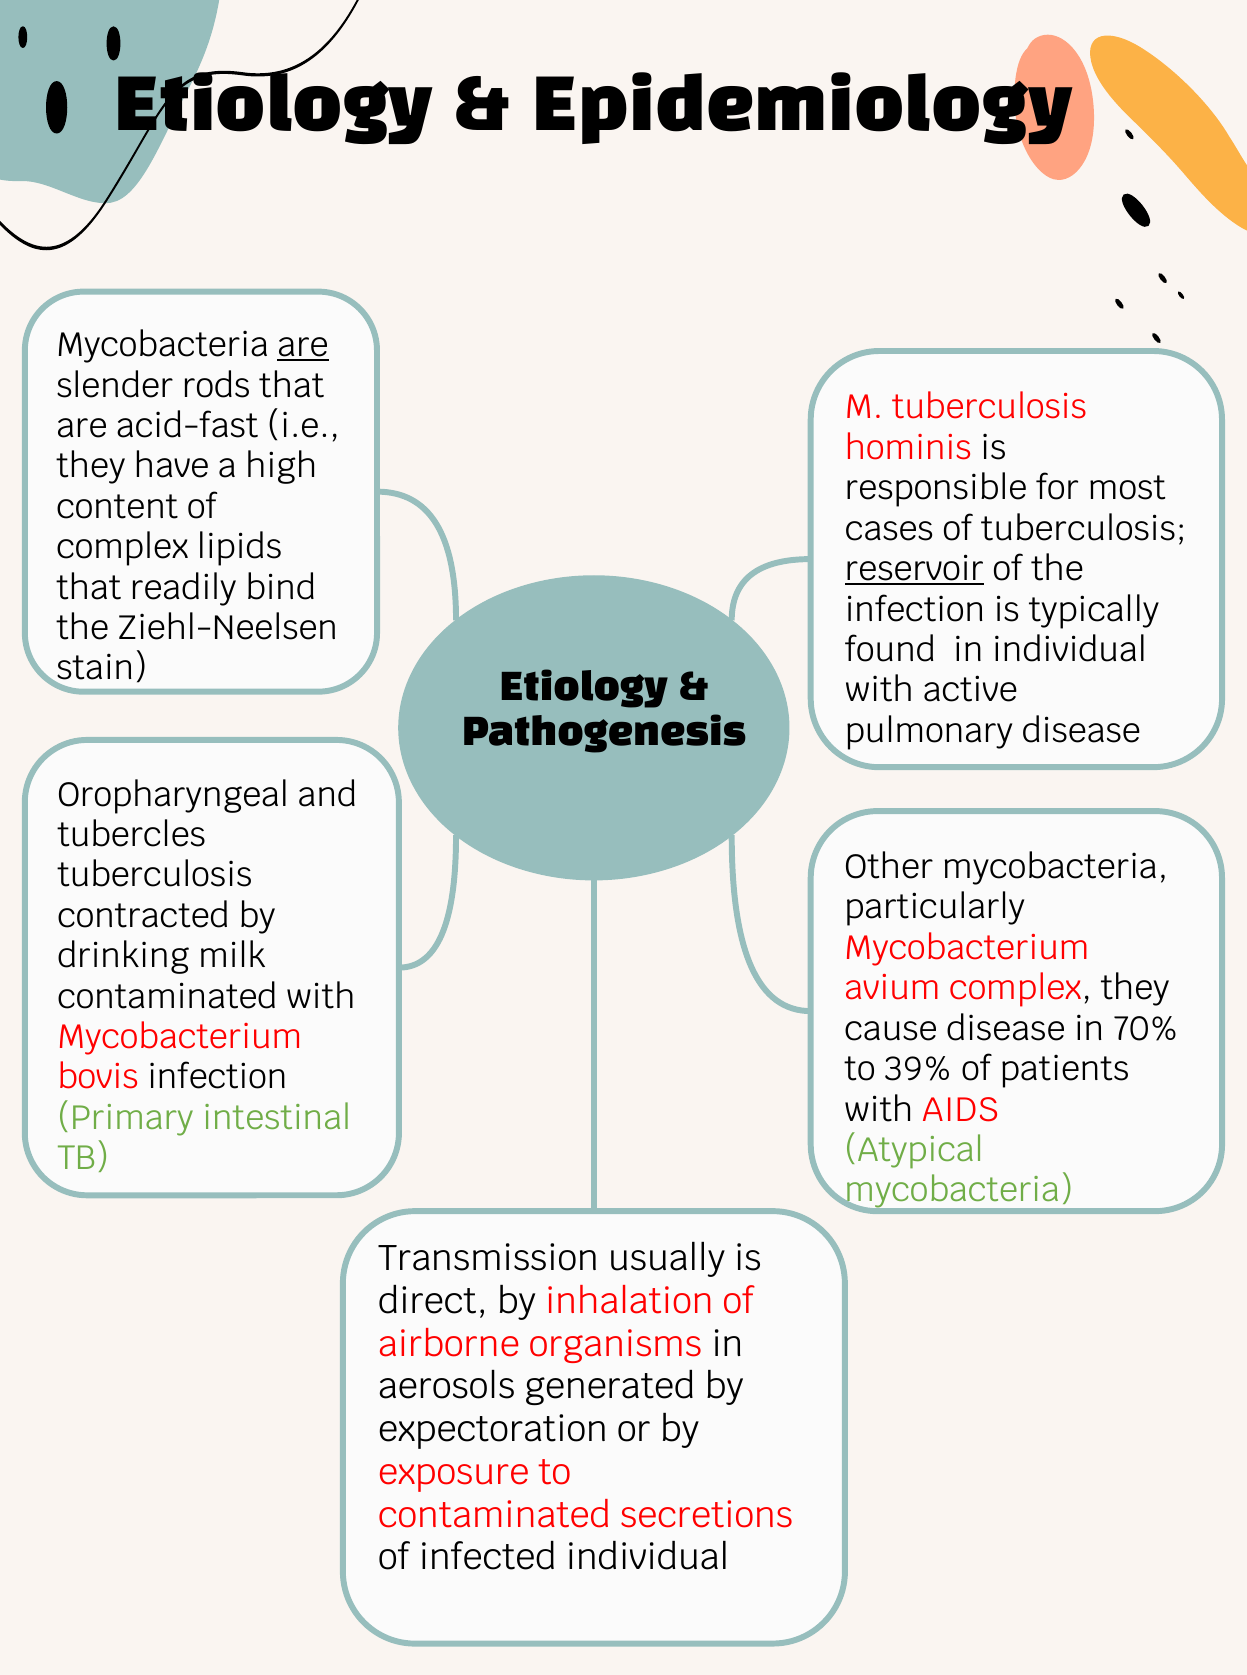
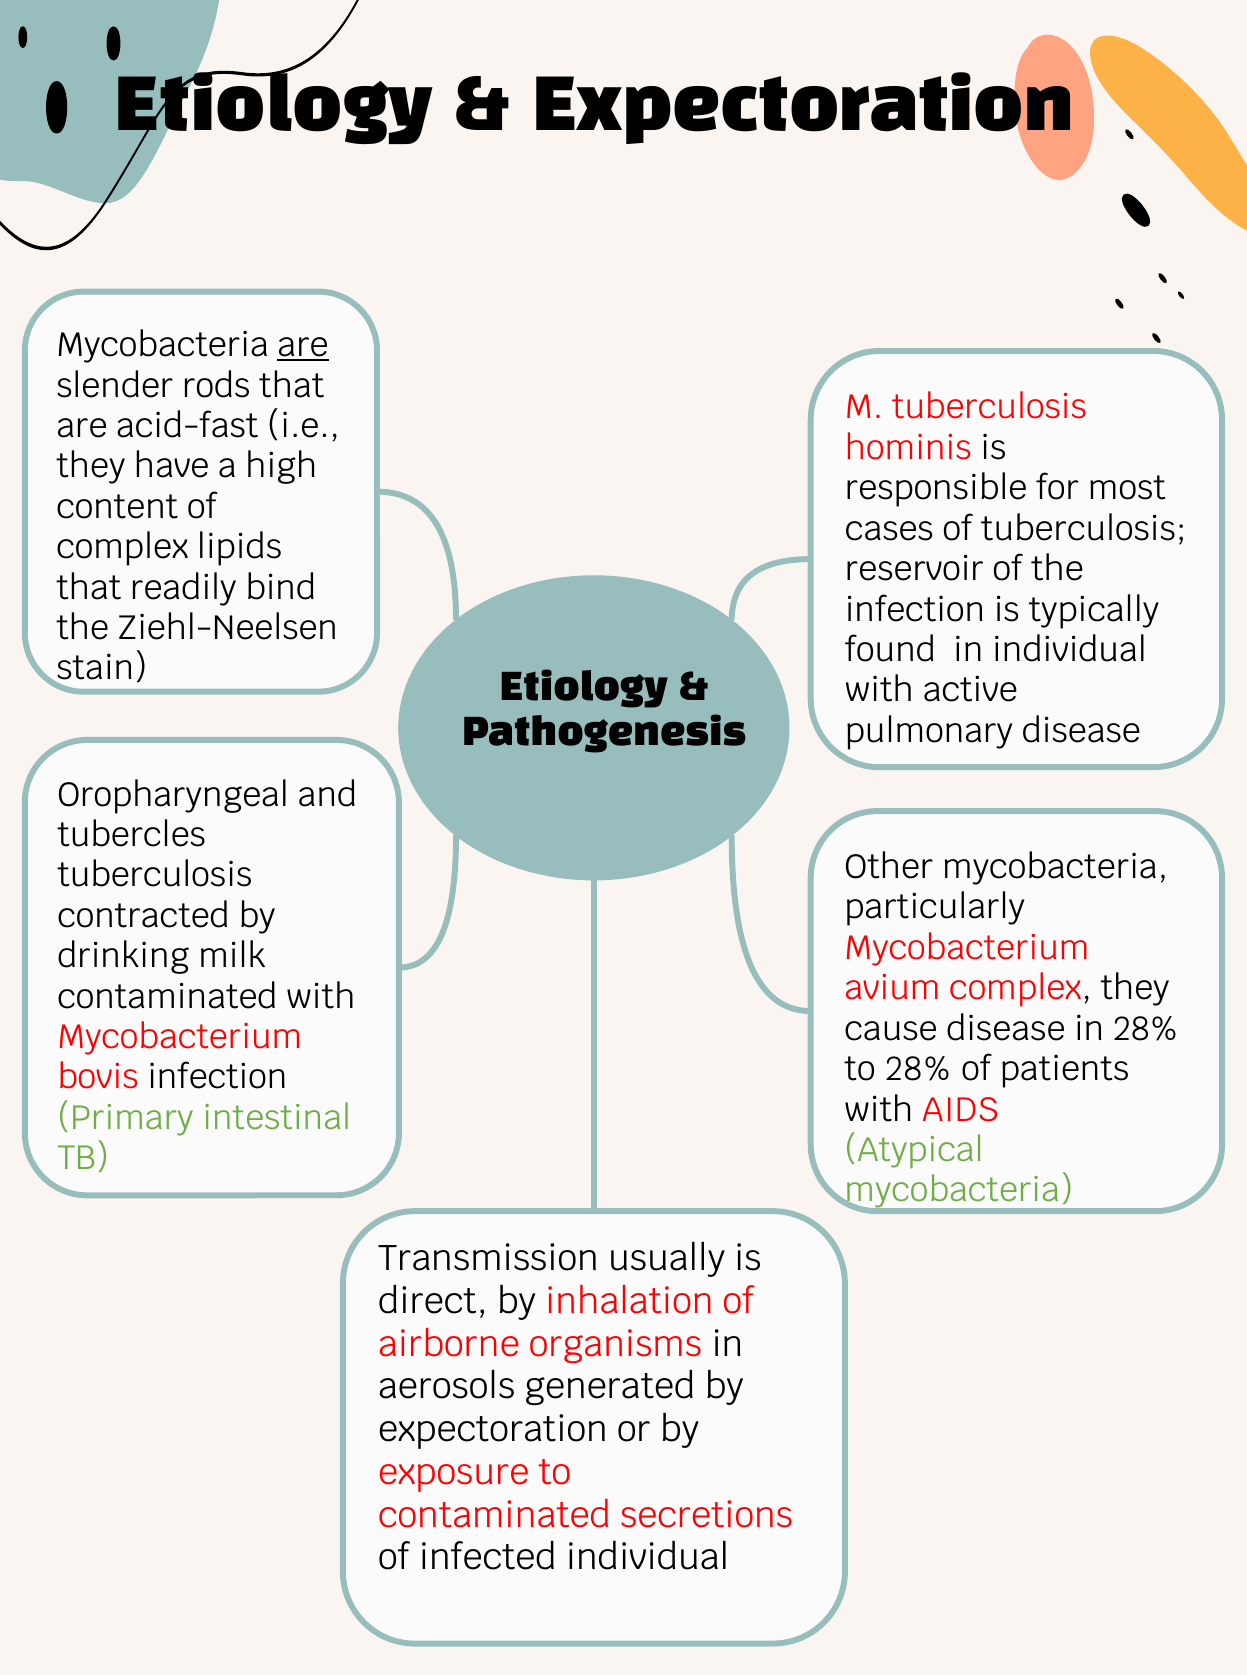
Epidemiology at (803, 107): Epidemiology -> Expectoration
reservoir underline: present -> none
in 70%: 70% -> 28%
to 39%: 39% -> 28%
